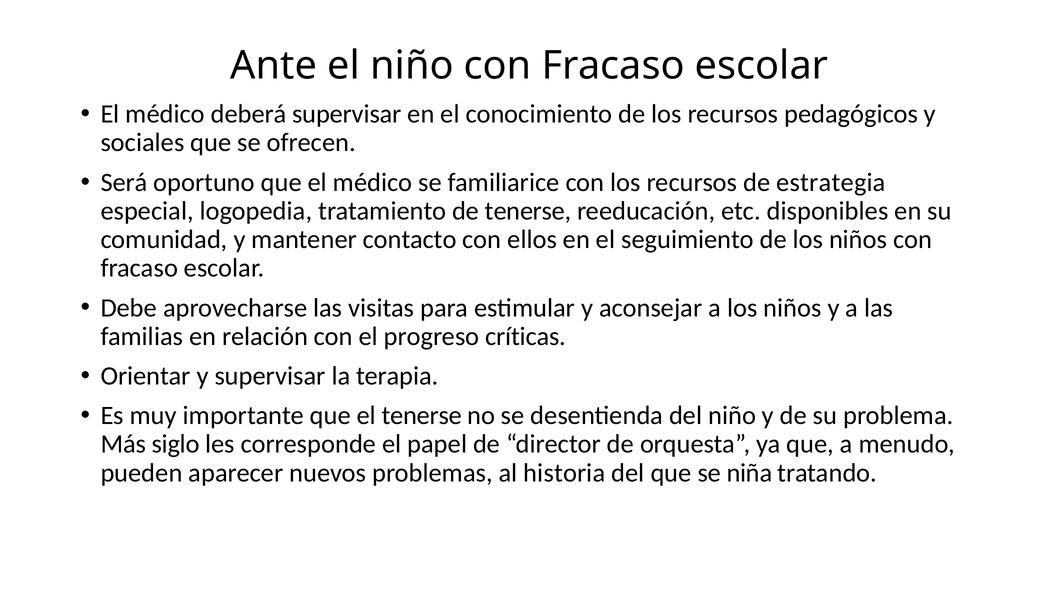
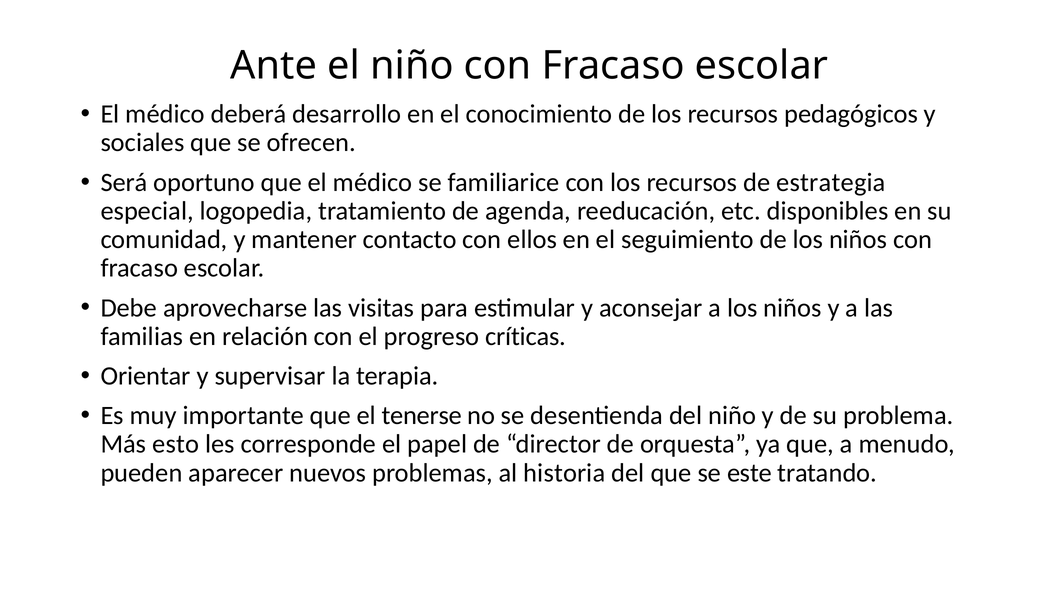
deberá supervisar: supervisar -> desarrollo
de tenerse: tenerse -> agenda
siglo: siglo -> esto
niña: niña -> este
